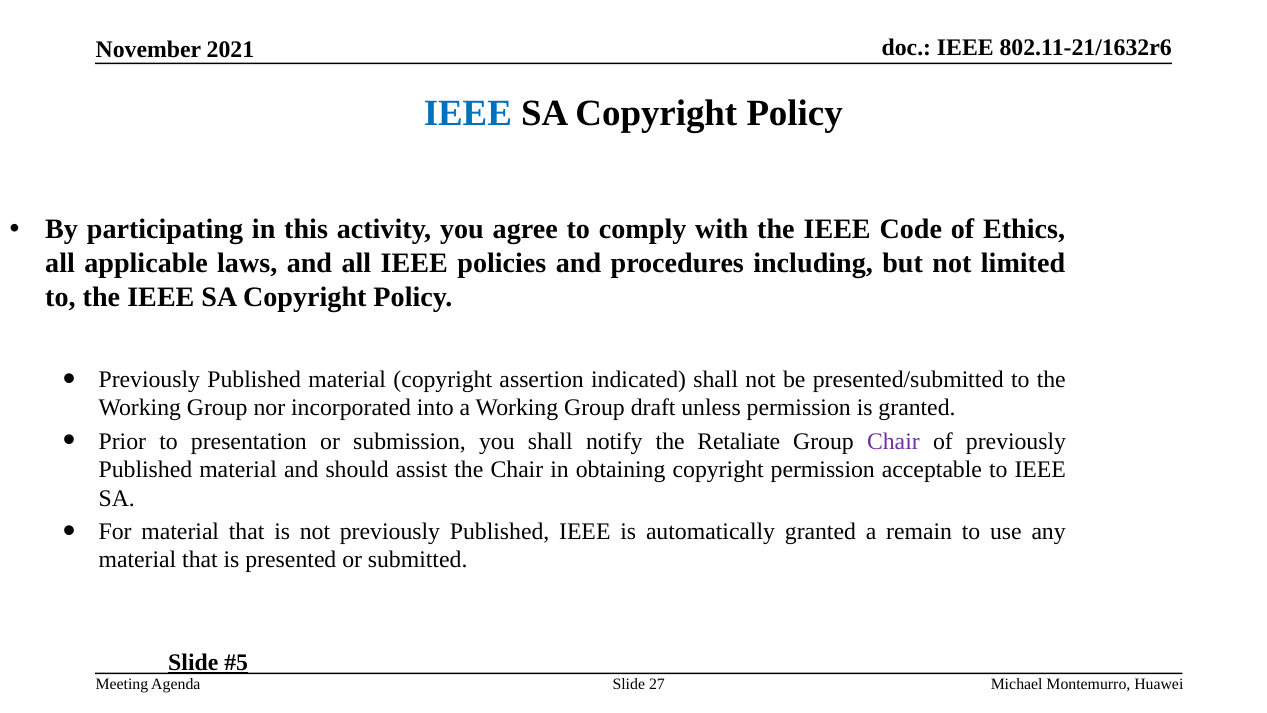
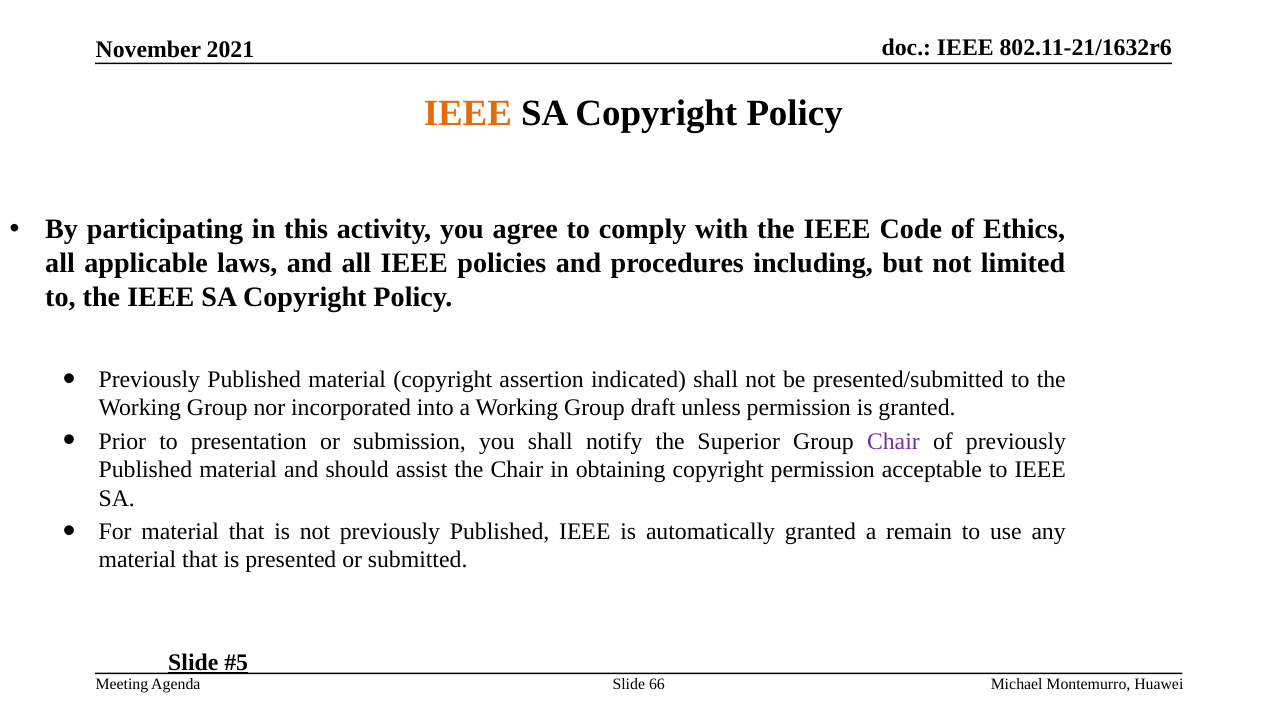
IEEE at (468, 113) colour: blue -> orange
Retaliate: Retaliate -> Superior
27: 27 -> 66
